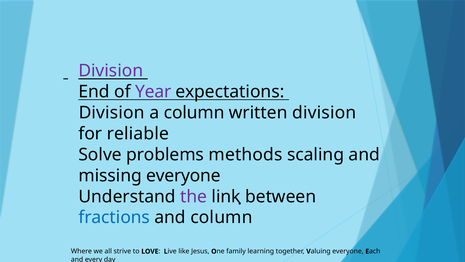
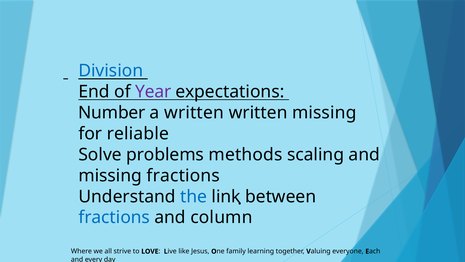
Division at (111, 71) colour: purple -> blue
Division at (112, 113): Division -> Number
a column: column -> written
written division: division -> missing
missing everyone: everyone -> fractions
the colour: purple -> blue
